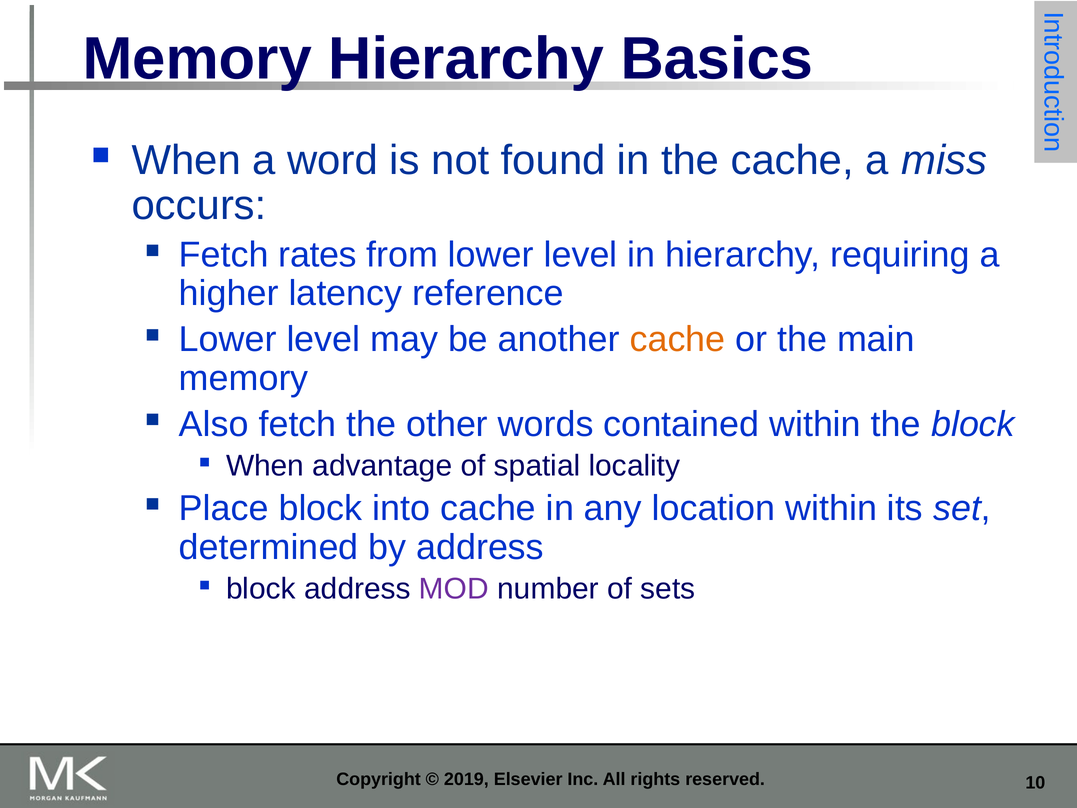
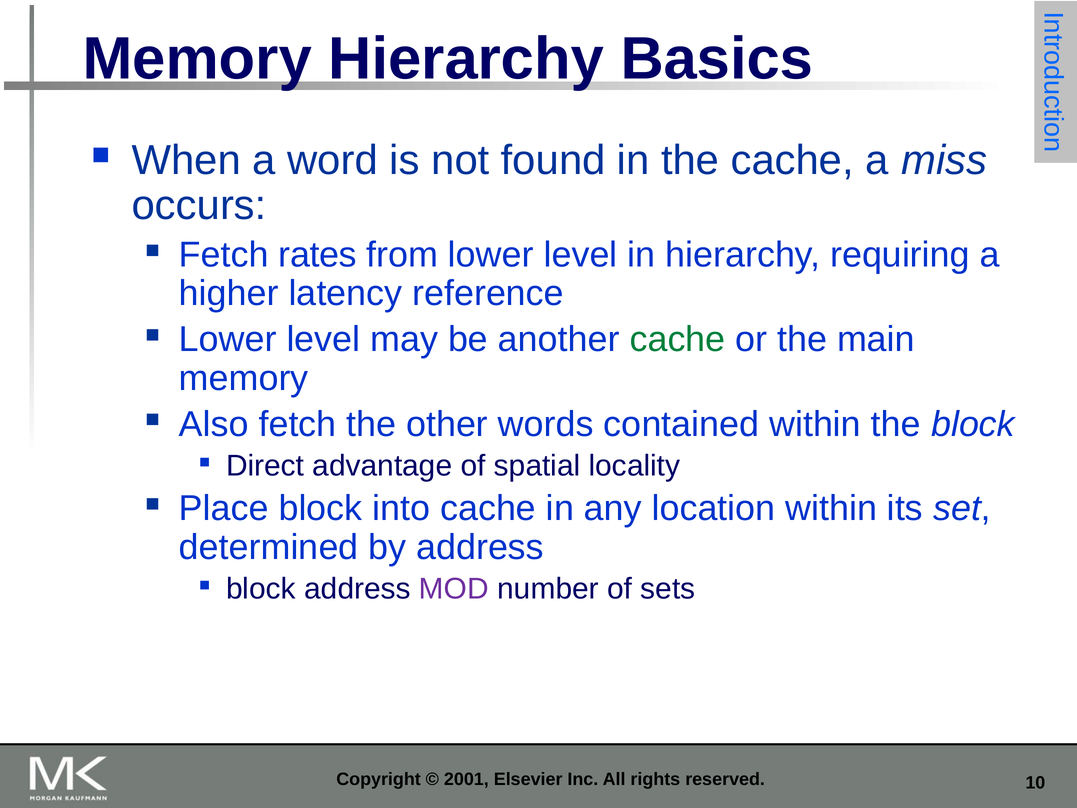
cache at (678, 339) colour: orange -> green
When at (265, 466): When -> Direct
2019: 2019 -> 2001
